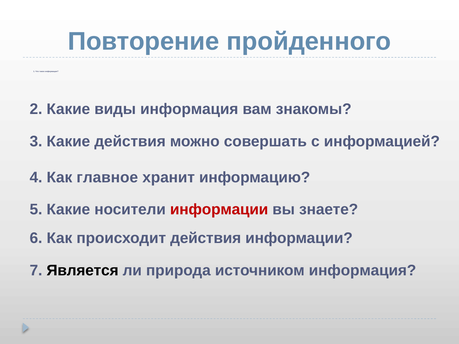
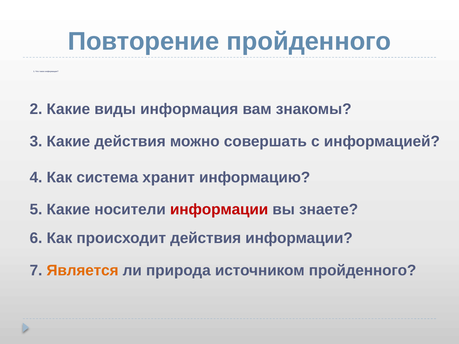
главное: главное -> система
Является colour: black -> orange
источником информация: информация -> пройденного
